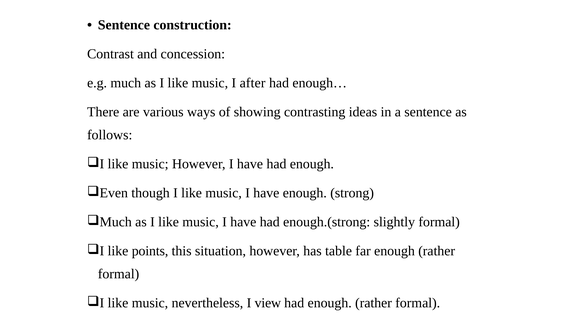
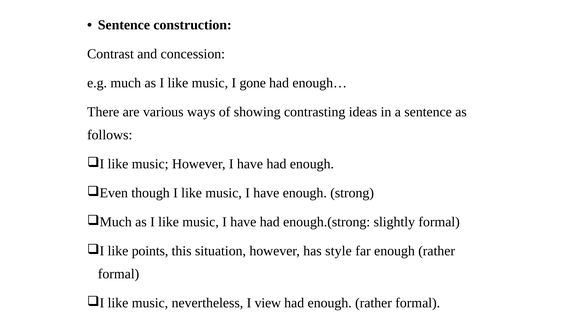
after: after -> gone
table: table -> style
